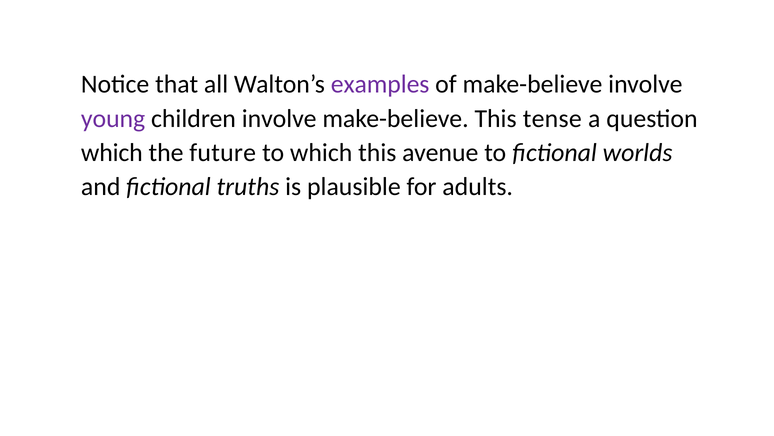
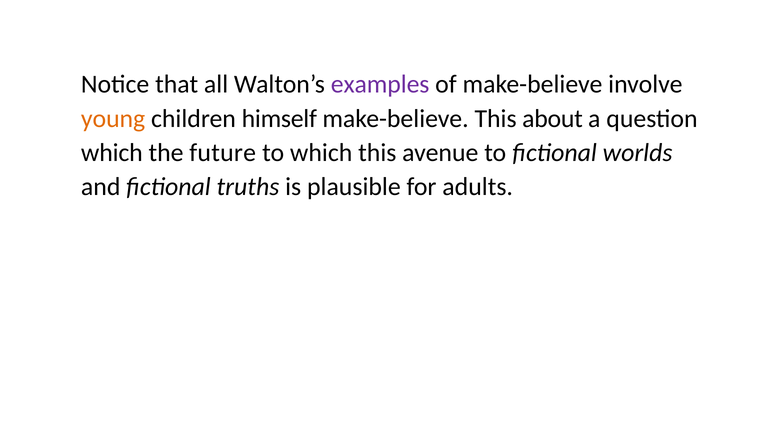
young colour: purple -> orange
children involve: involve -> himself
tense: tense -> about
